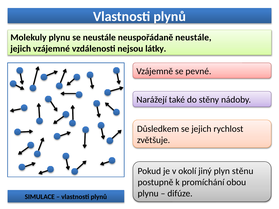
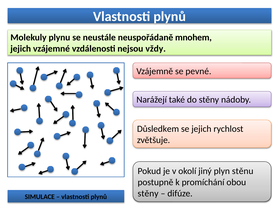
neuspořádaně neustále: neustále -> mnohem
látky: látky -> vždy
plynu at (148, 194): plynu -> stěny
